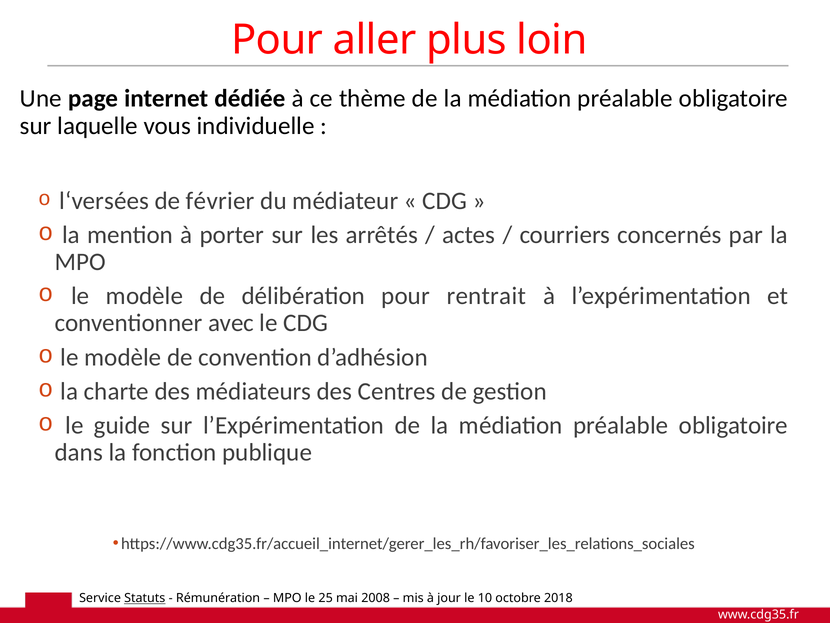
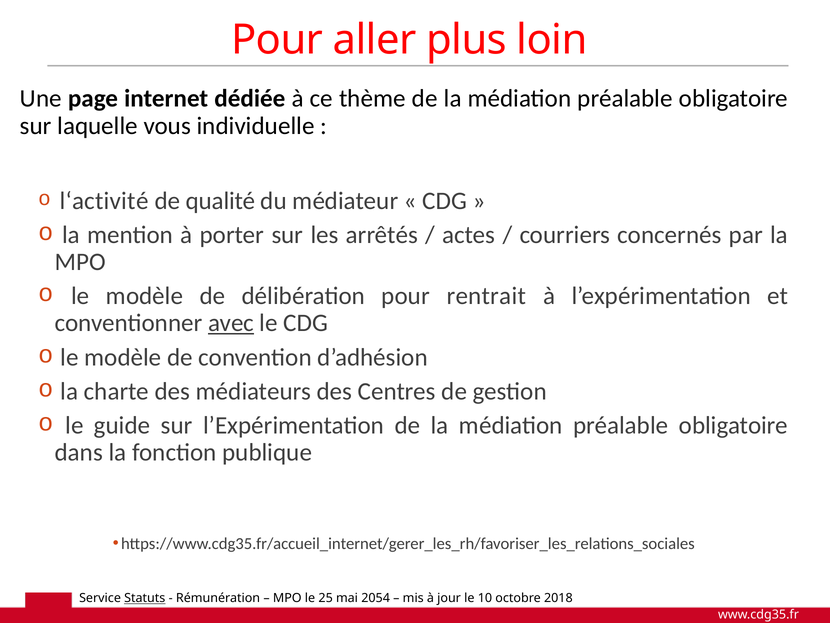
l‘versées: l‘versées -> l‘activité
février: février -> qualité
avec underline: none -> present
2008: 2008 -> 2054
